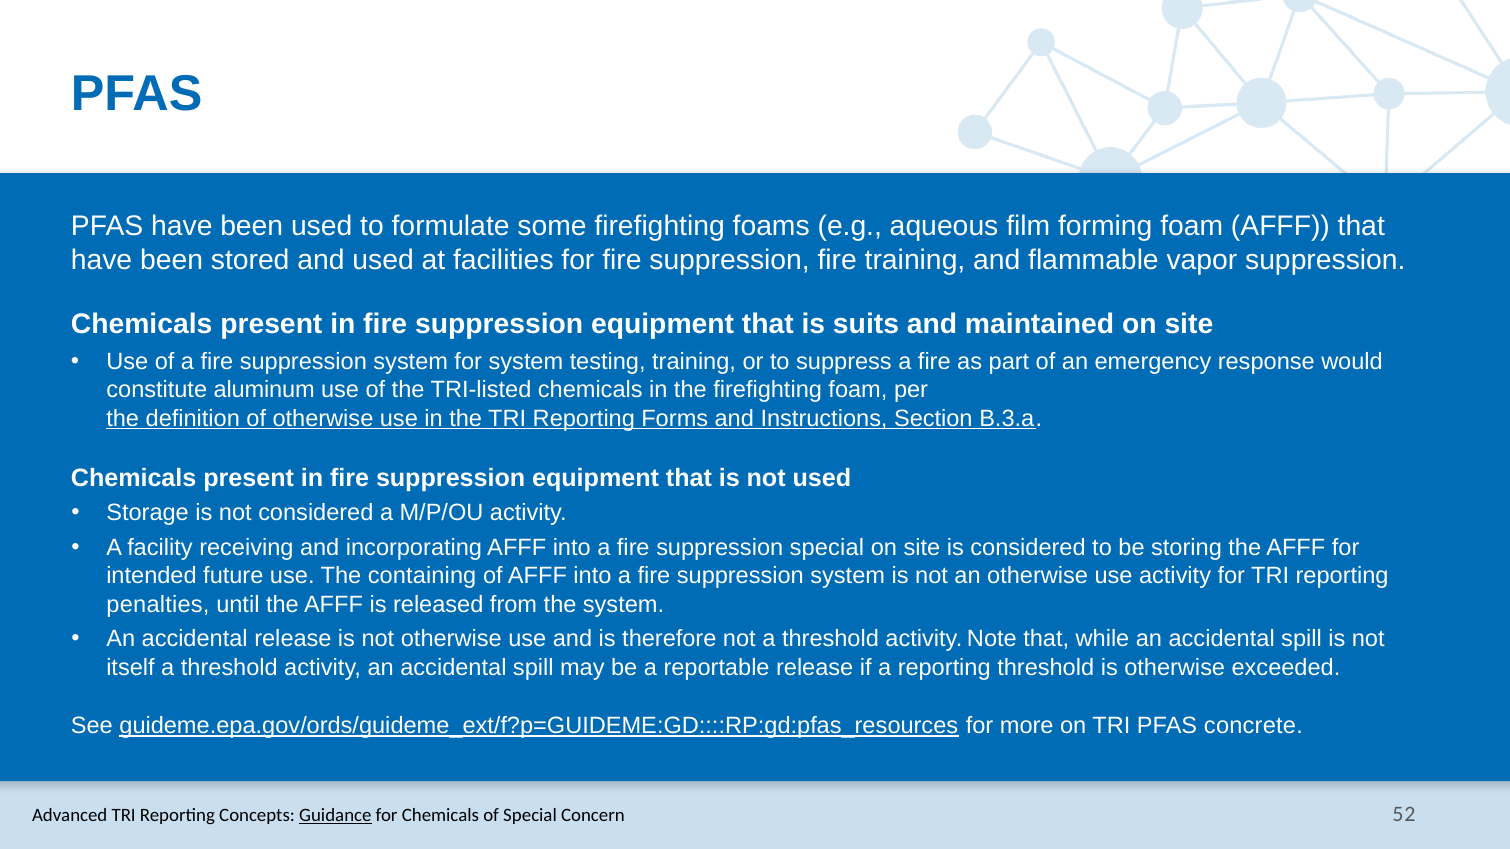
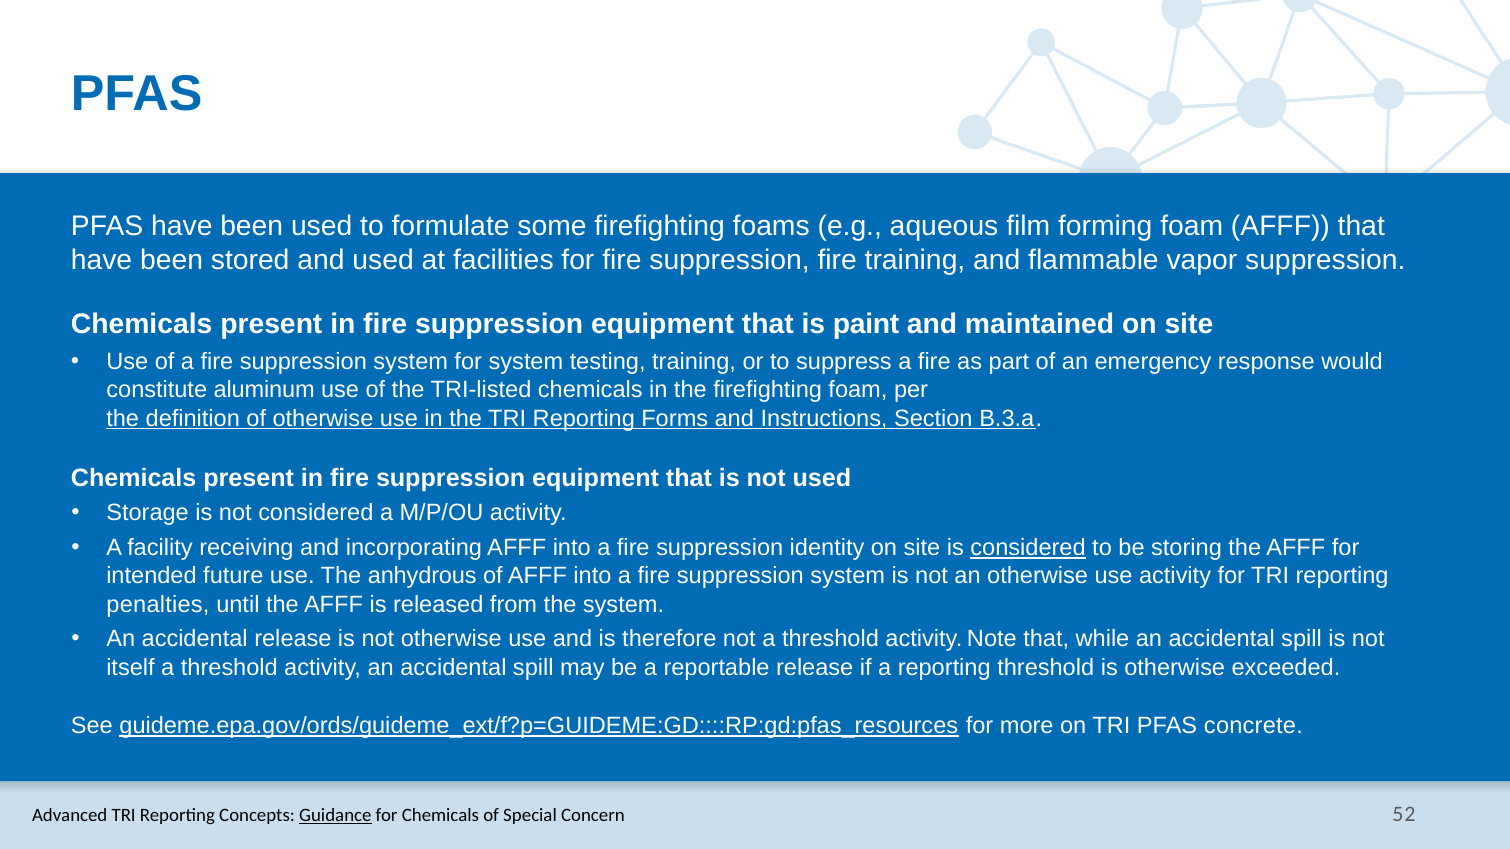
suits: suits -> paint
suppression special: special -> identity
considered at (1028, 548) underline: none -> present
containing: containing -> anhydrous
